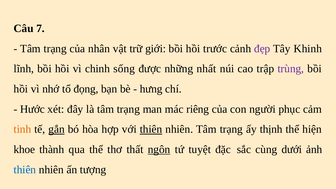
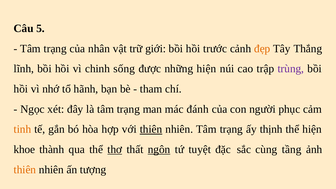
7: 7 -> 5
đẹp colour: purple -> orange
Khinh: Khinh -> Thắng
những nhất: nhất -> hiện
đọng: đọng -> hãnh
hưng: hưng -> tham
Hước: Hước -> Ngọc
riêng: riêng -> đánh
gắn underline: present -> none
thơ underline: none -> present
dưới: dưới -> tầng
thiên at (25, 170) colour: blue -> orange
